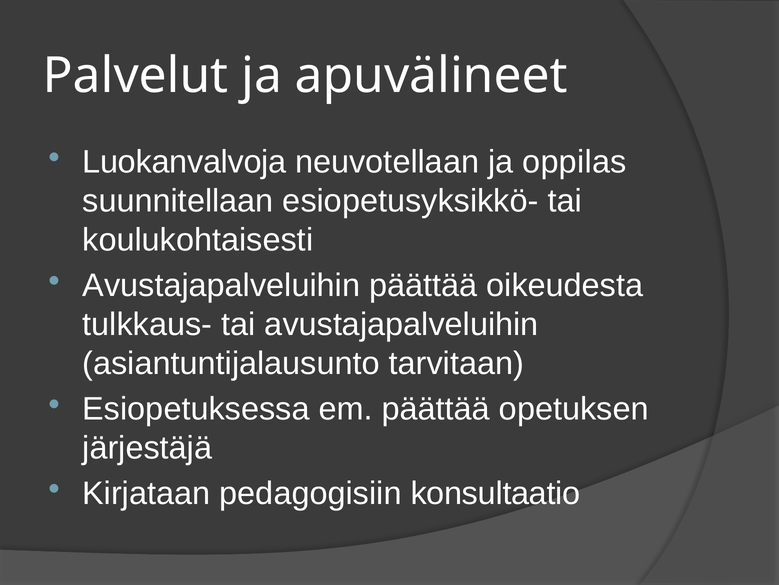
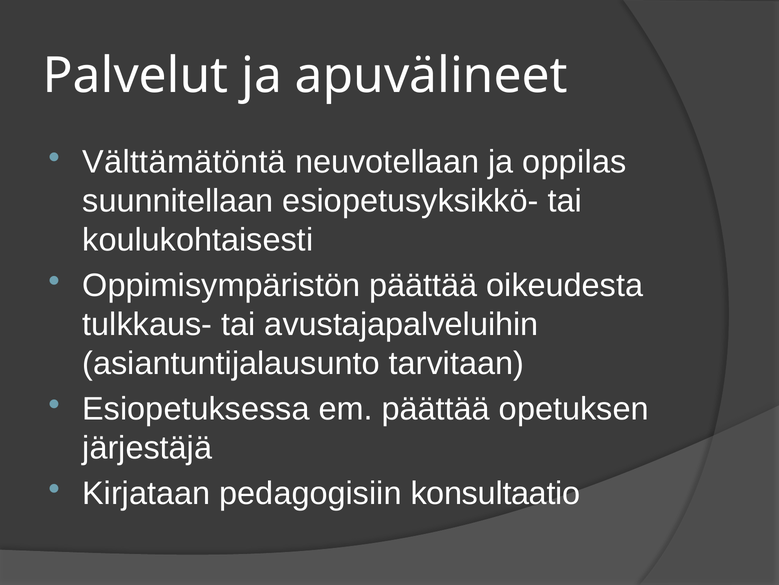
Luokanvalvoja: Luokanvalvoja -> Välttämätöntä
Avustajapalveluihin at (221, 285): Avustajapalveluihin -> Oppimisympäristön
